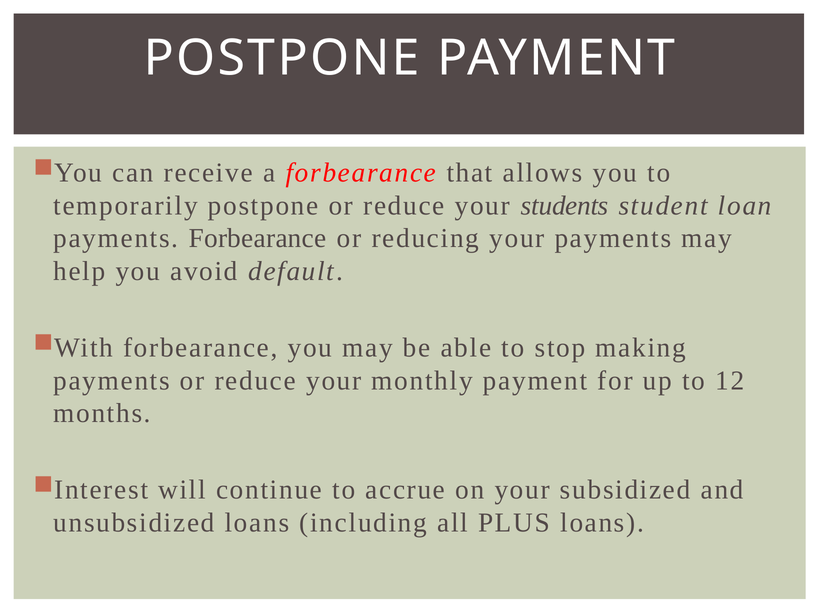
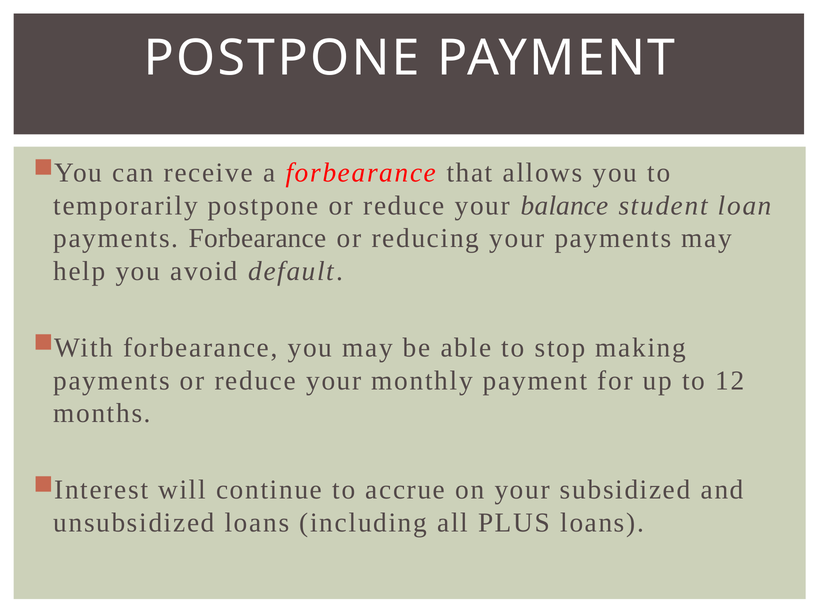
students: students -> balance
